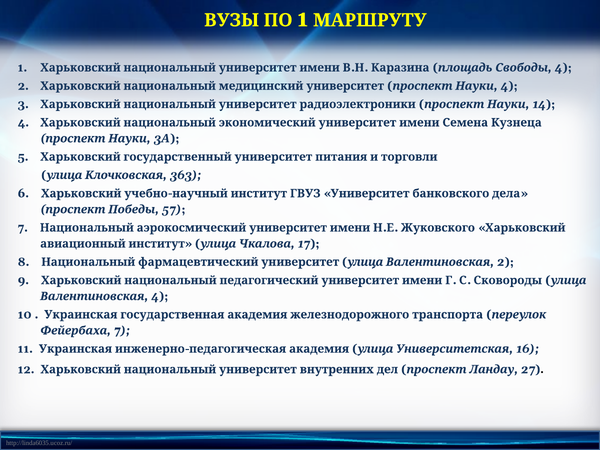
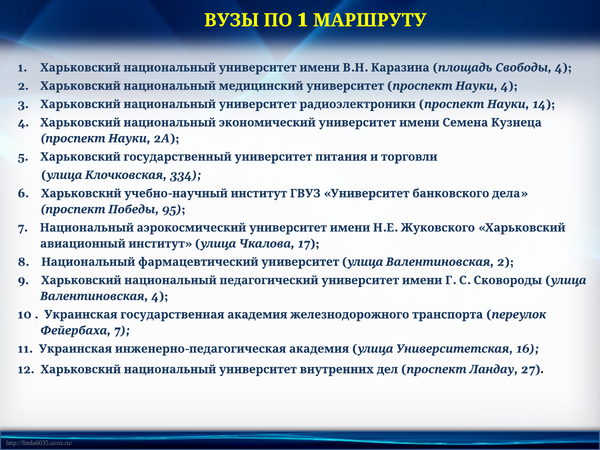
3 at (157, 139): 3 -> 2
363: 363 -> 334
57: 57 -> 95
